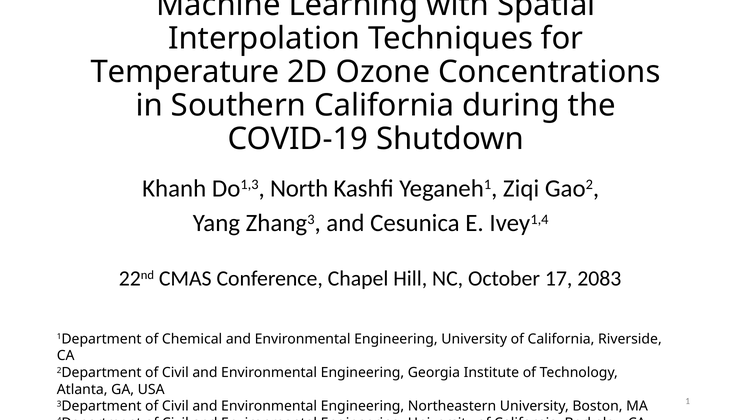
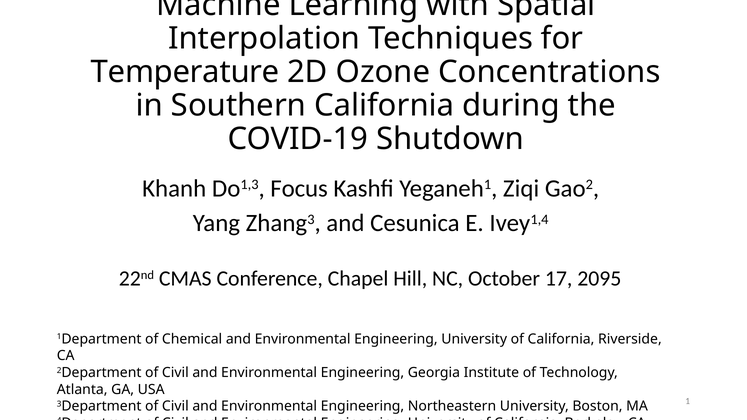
North: North -> Focus
2083: 2083 -> 2095
